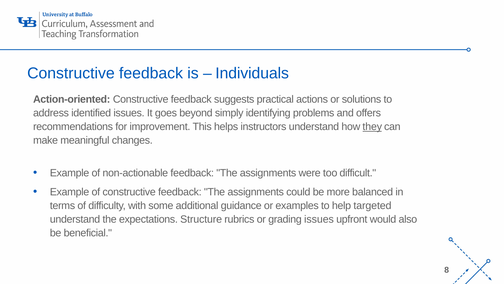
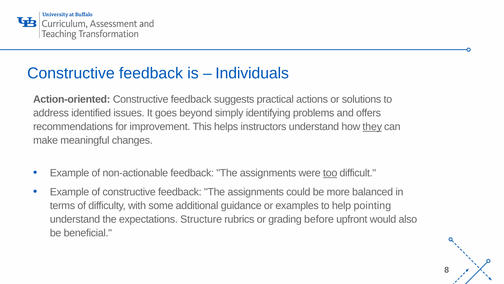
too underline: none -> present
targeted: targeted -> pointing
grading issues: issues -> before
